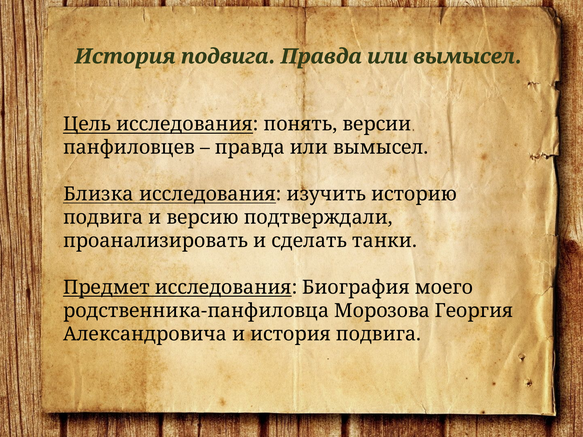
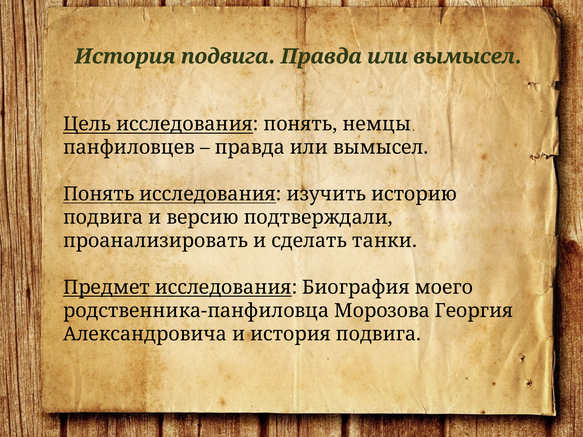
версии: версии -> немцы
Близка at (98, 194): Близка -> Понять
